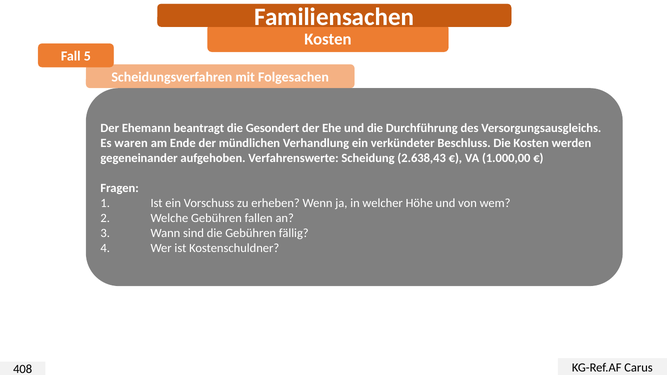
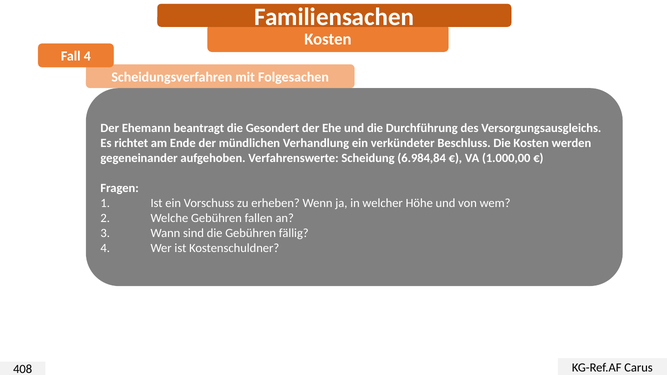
Fall 5: 5 -> 4
waren: waren -> richtet
2.638,43: 2.638,43 -> 6.984,84
